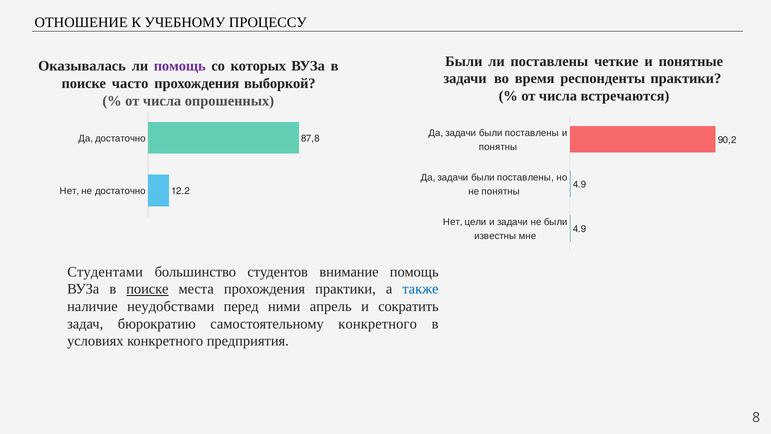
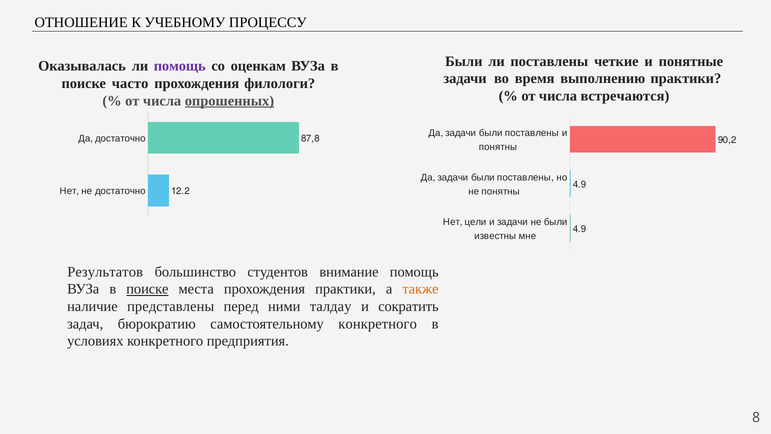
которых: которых -> оценкам
респонденты: респонденты -> выполнению
выборкой: выборкой -> филологи
опрошенных underline: none -> present
Студентами: Студентами -> Результатов
также colour: blue -> orange
неудобствами: неудобствами -> представлены
апрель: апрель -> талдау
